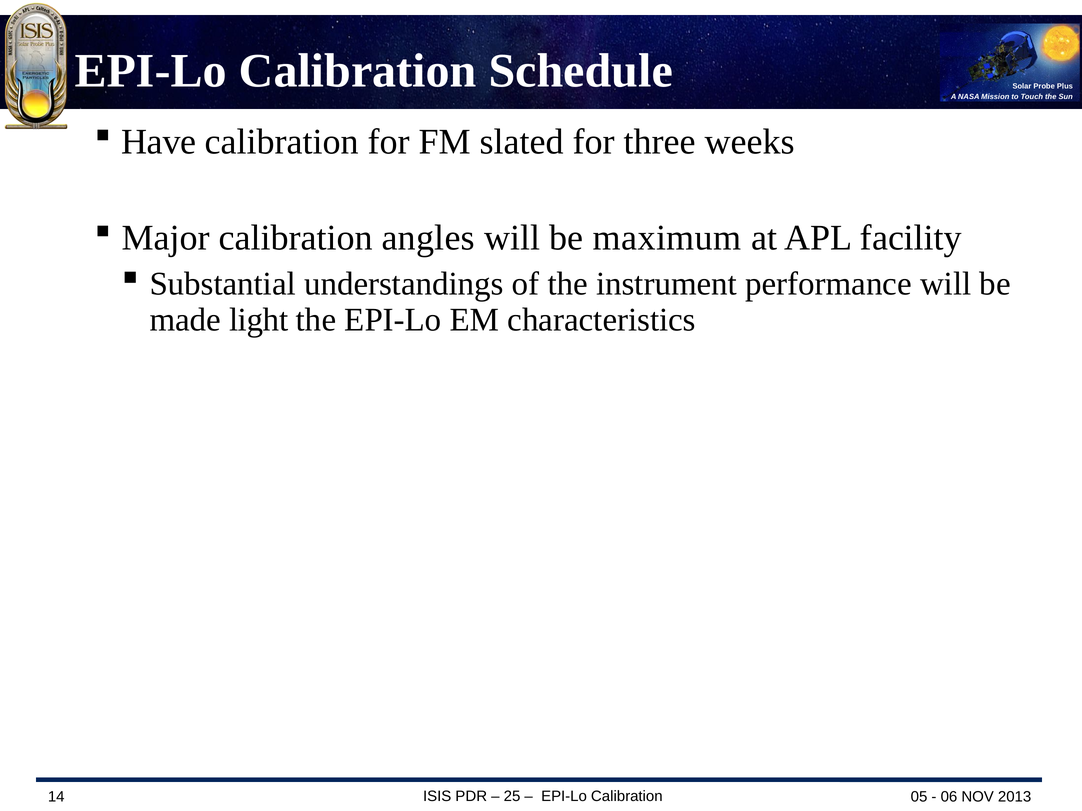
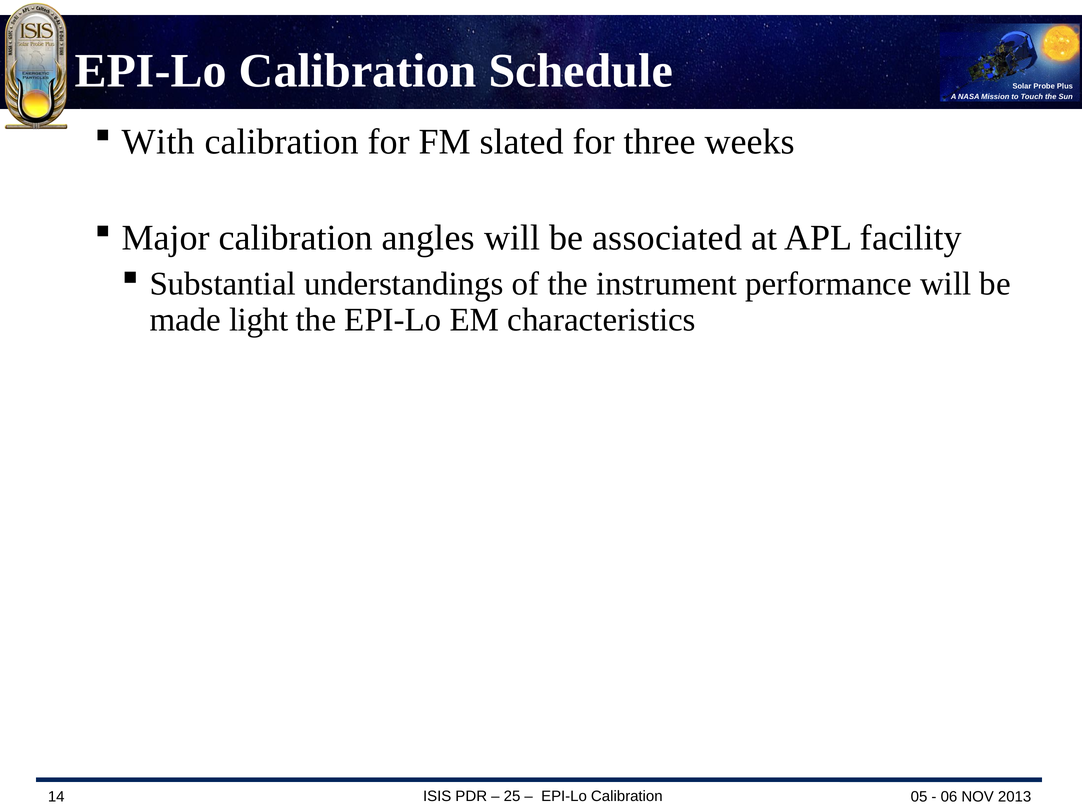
Have: Have -> With
maximum: maximum -> associated
